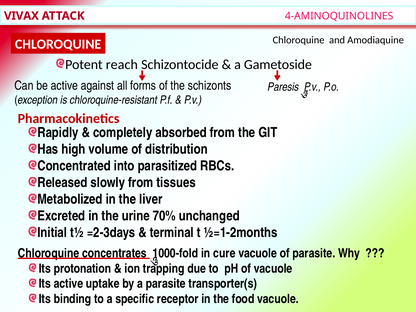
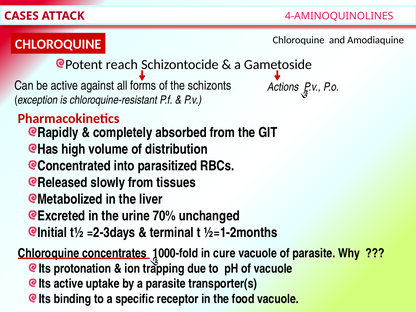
VIVAX: VIVAX -> CASES
Paresis: Paresis -> Actions
